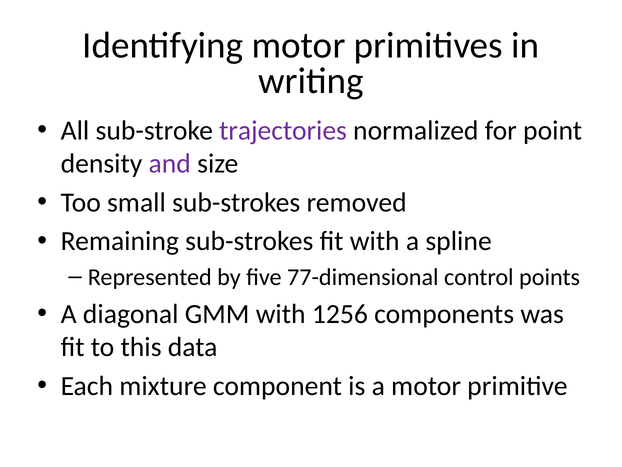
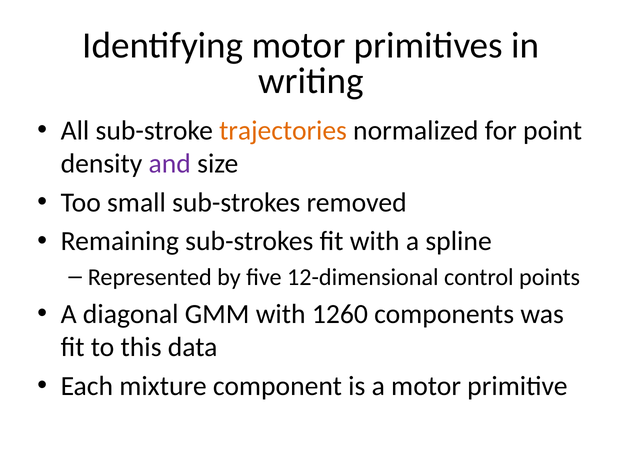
trajectories colour: purple -> orange
77-dimensional: 77-dimensional -> 12-dimensional
1256: 1256 -> 1260
